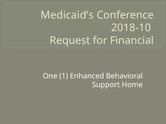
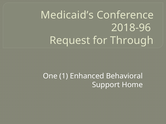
2018-10: 2018-10 -> 2018-96
Financial: Financial -> Through
